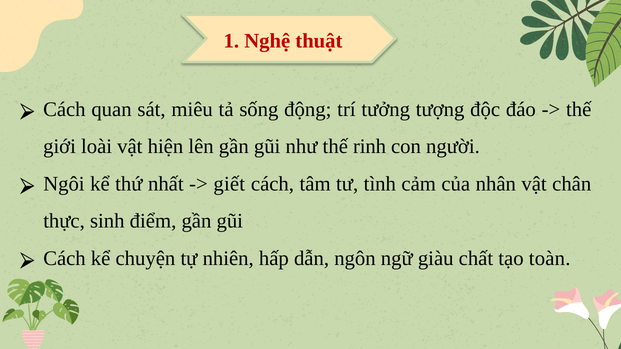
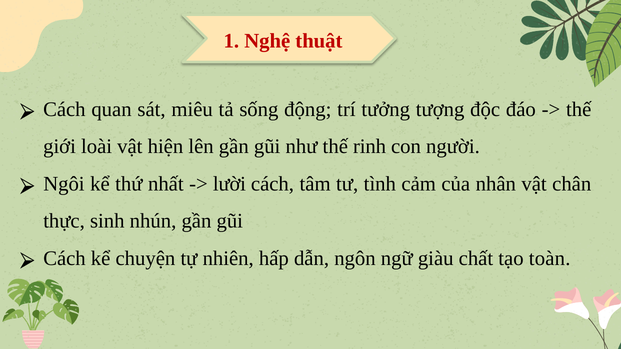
giết: giết -> lười
điểm: điểm -> nhún
